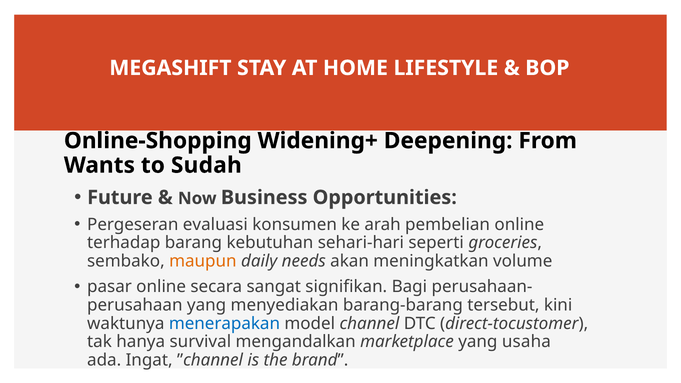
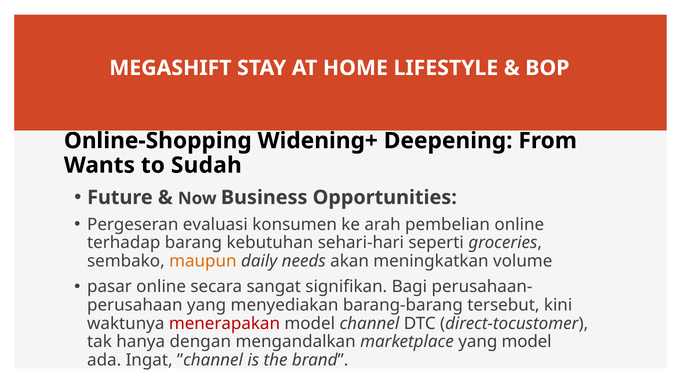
menerapakan colour: blue -> red
survival: survival -> dengan
yang usaha: usaha -> model
